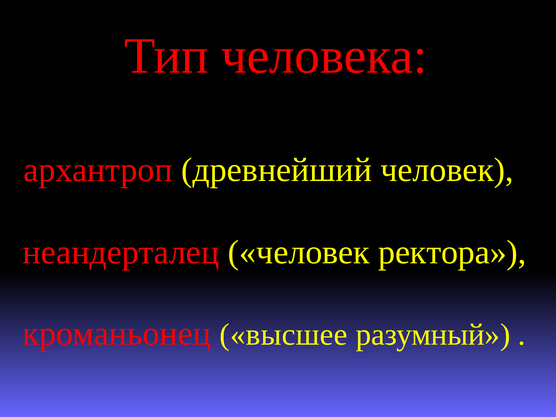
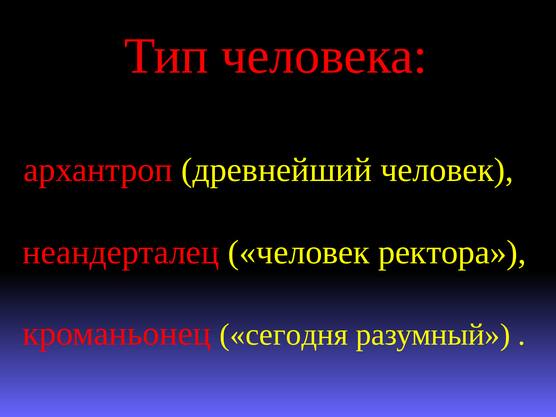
высшее: высшее -> сегодня
